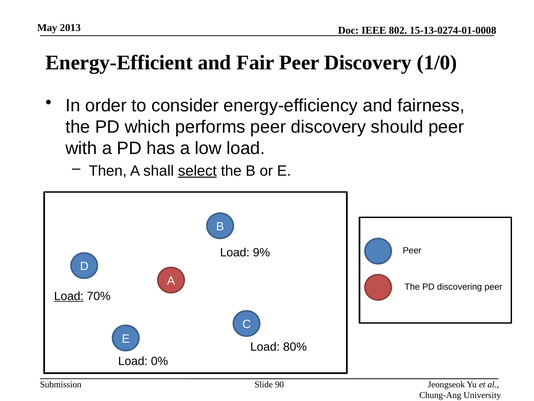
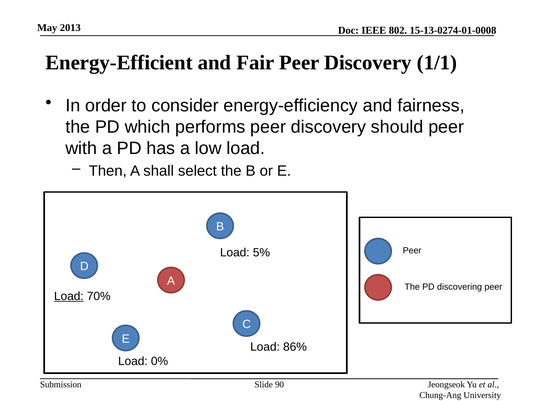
1/0: 1/0 -> 1/1
select underline: present -> none
9%: 9% -> 5%
80%: 80% -> 86%
